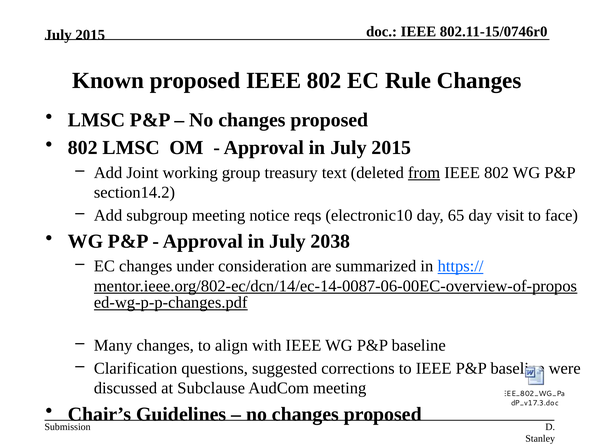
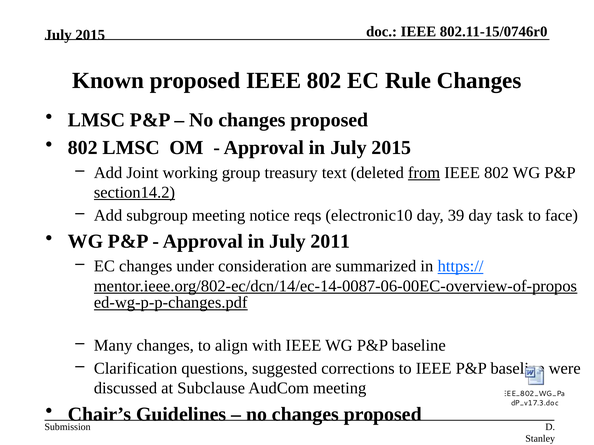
section14.2 underline: none -> present
65: 65 -> 39
visit: visit -> task
2038: 2038 -> 2011
